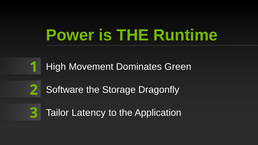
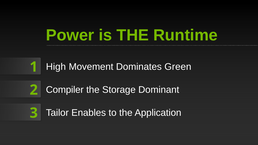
Software: Software -> Compiler
Dragonfly: Dragonfly -> Dominant
Latency: Latency -> Enables
